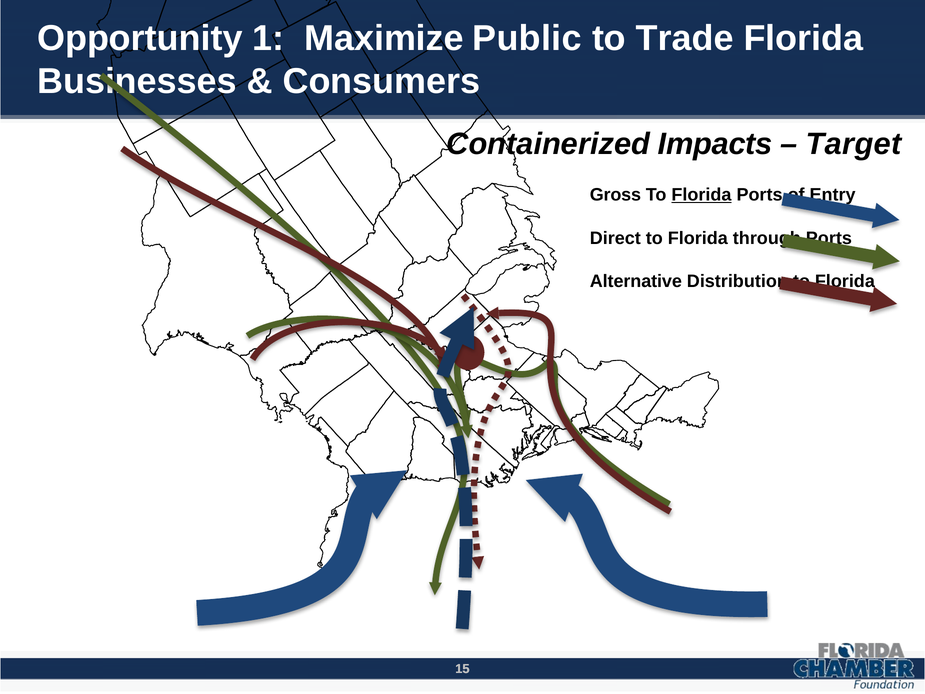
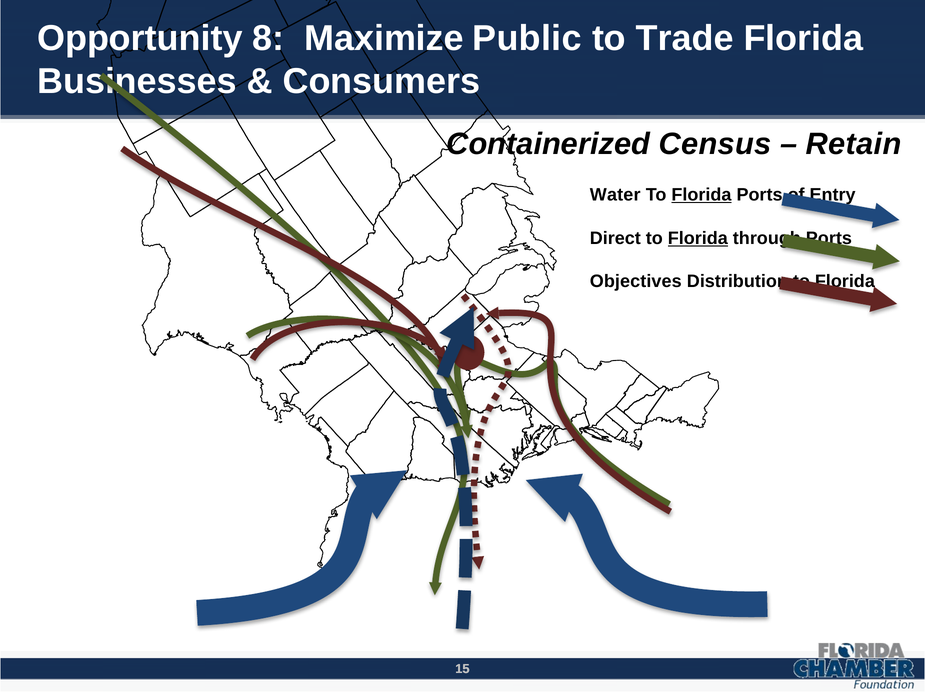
1: 1 -> 8
Impacts: Impacts -> Census
Target: Target -> Retain
Gross: Gross -> Water
Florida at (698, 238) underline: none -> present
Alternative: Alternative -> Objectives
